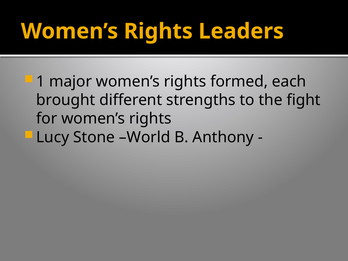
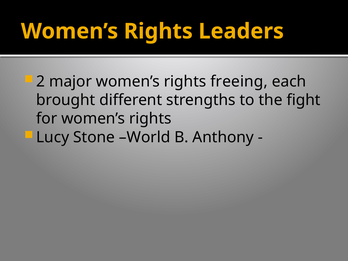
1: 1 -> 2
formed: formed -> freeing
